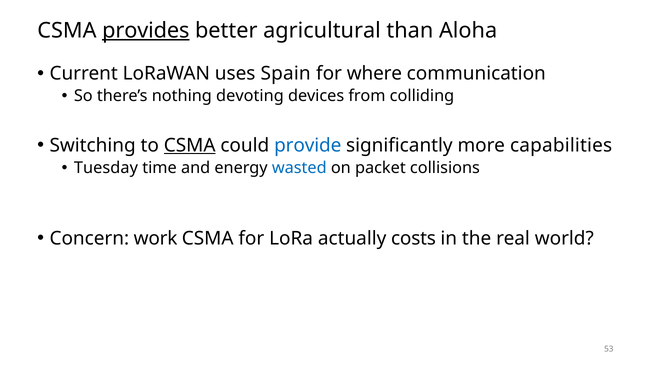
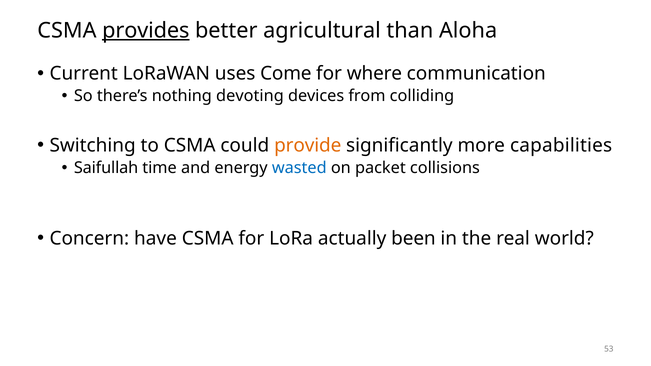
Spain: Spain -> Come
CSMA at (190, 146) underline: present -> none
provide colour: blue -> orange
Tuesday: Tuesday -> Saifullah
work: work -> have
costs: costs -> been
